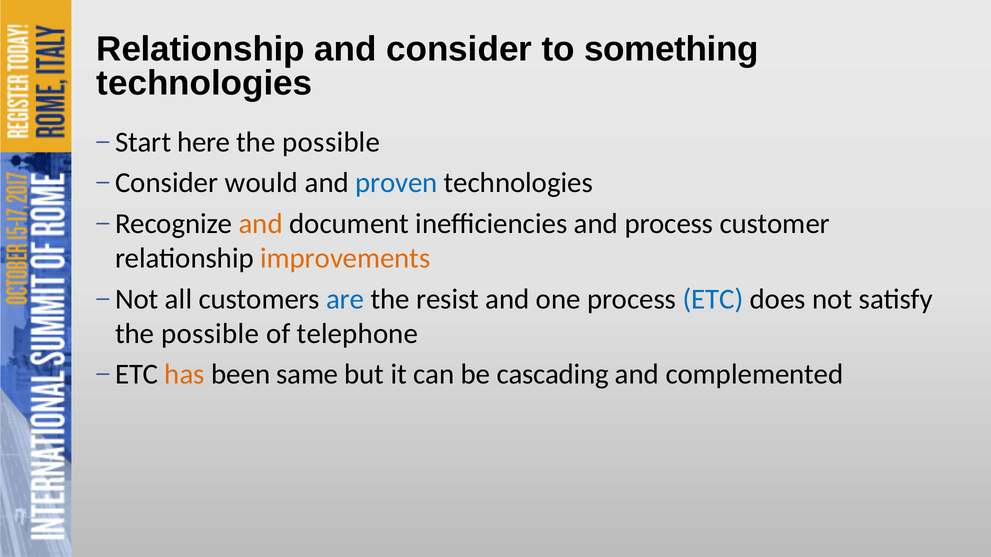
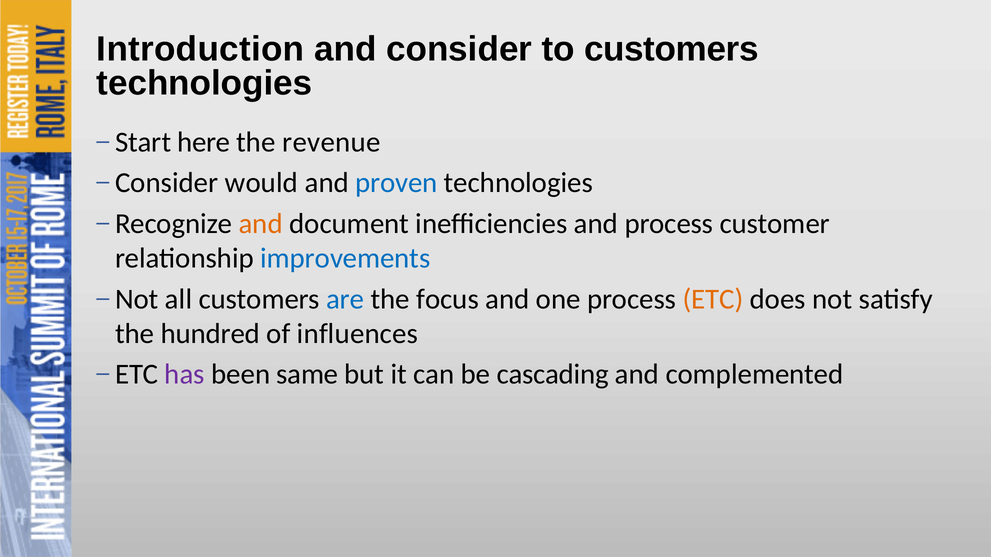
Relationship at (201, 49): Relationship -> Introduction
to something: something -> customers
possible at (331, 142): possible -> revenue
improvements colour: orange -> blue
resist: resist -> focus
ETC colour: blue -> orange
possible at (210, 334): possible -> hundred
telephone: telephone -> influences
has colour: orange -> purple
